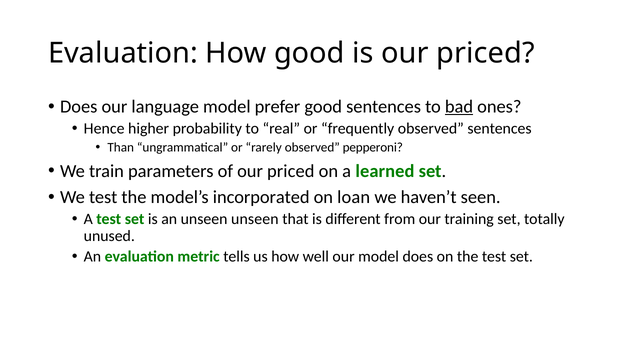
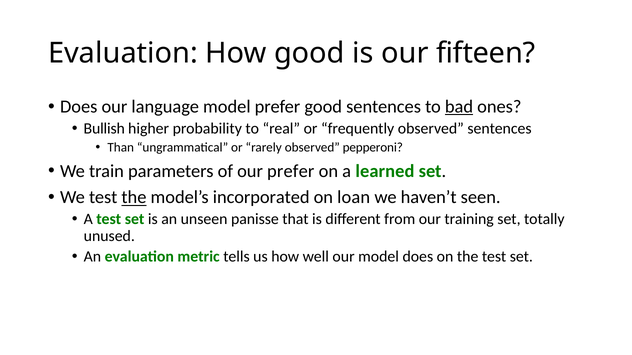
is our priced: priced -> fifteen
Hence: Hence -> Bullish
of our priced: priced -> prefer
the at (134, 198) underline: none -> present
unseen unseen: unseen -> panisse
